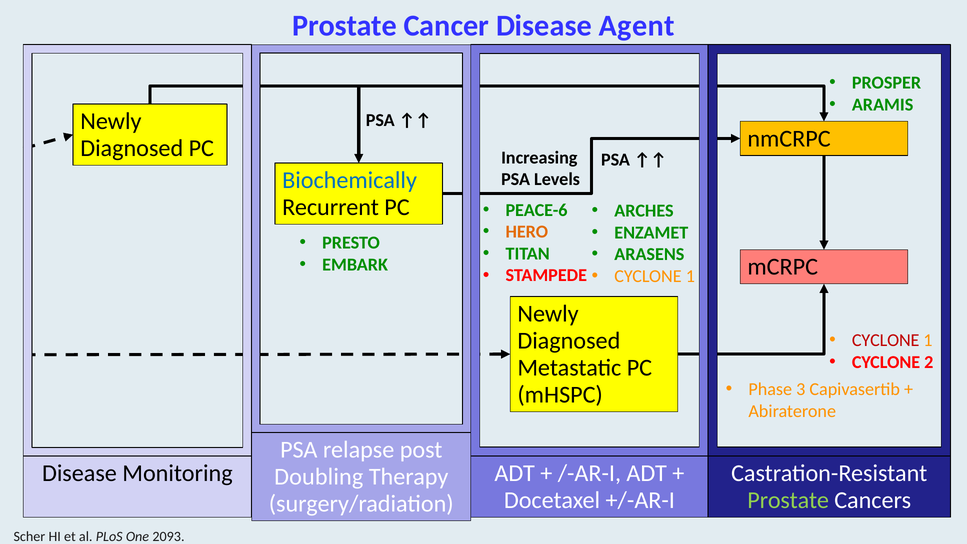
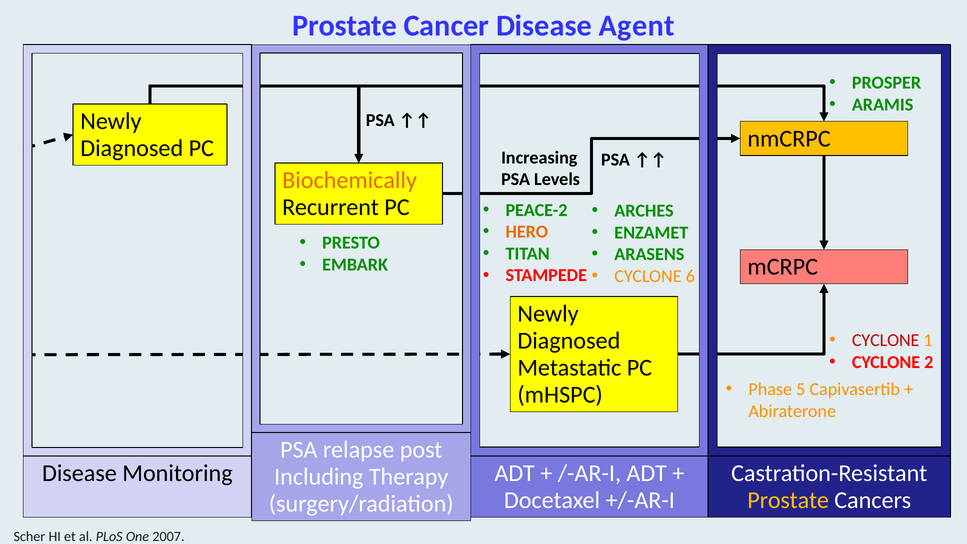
Biochemically colour: blue -> orange
PEACE-6: PEACE-6 -> PEACE-2
1 at (690, 276): 1 -> 6
3: 3 -> 5
Doubling: Doubling -> Including
Prostate at (788, 500) colour: light green -> yellow
2093: 2093 -> 2007
